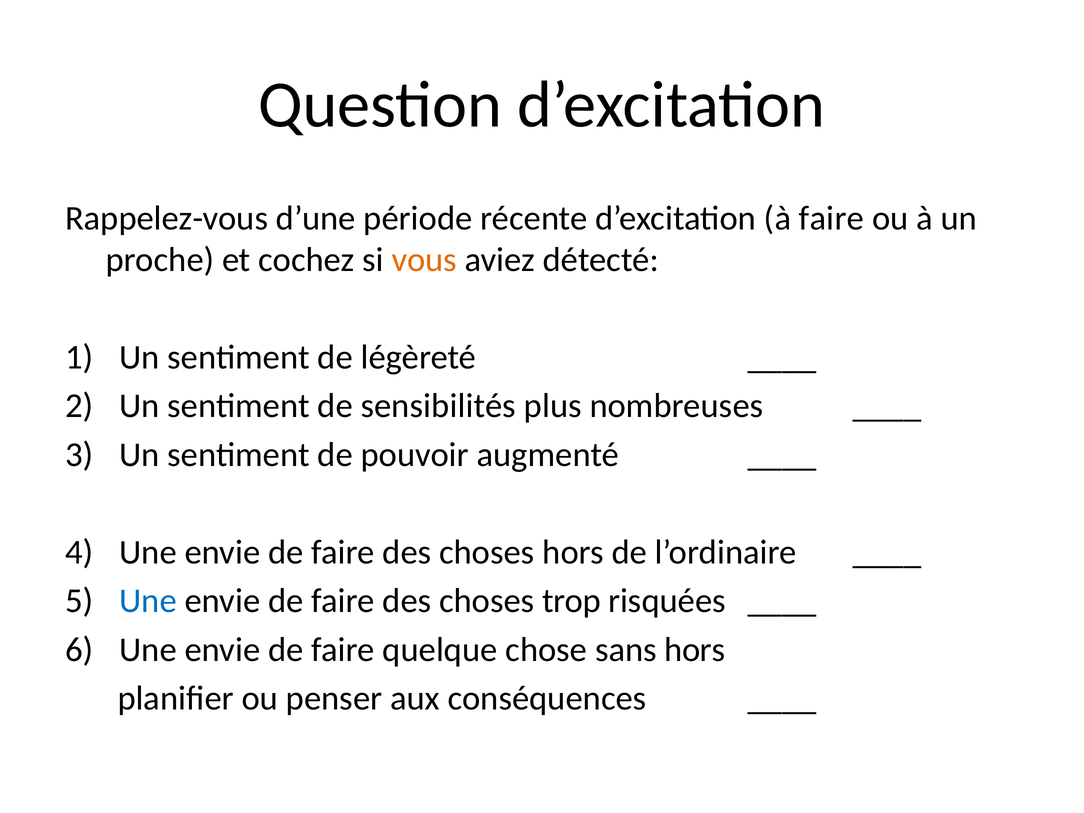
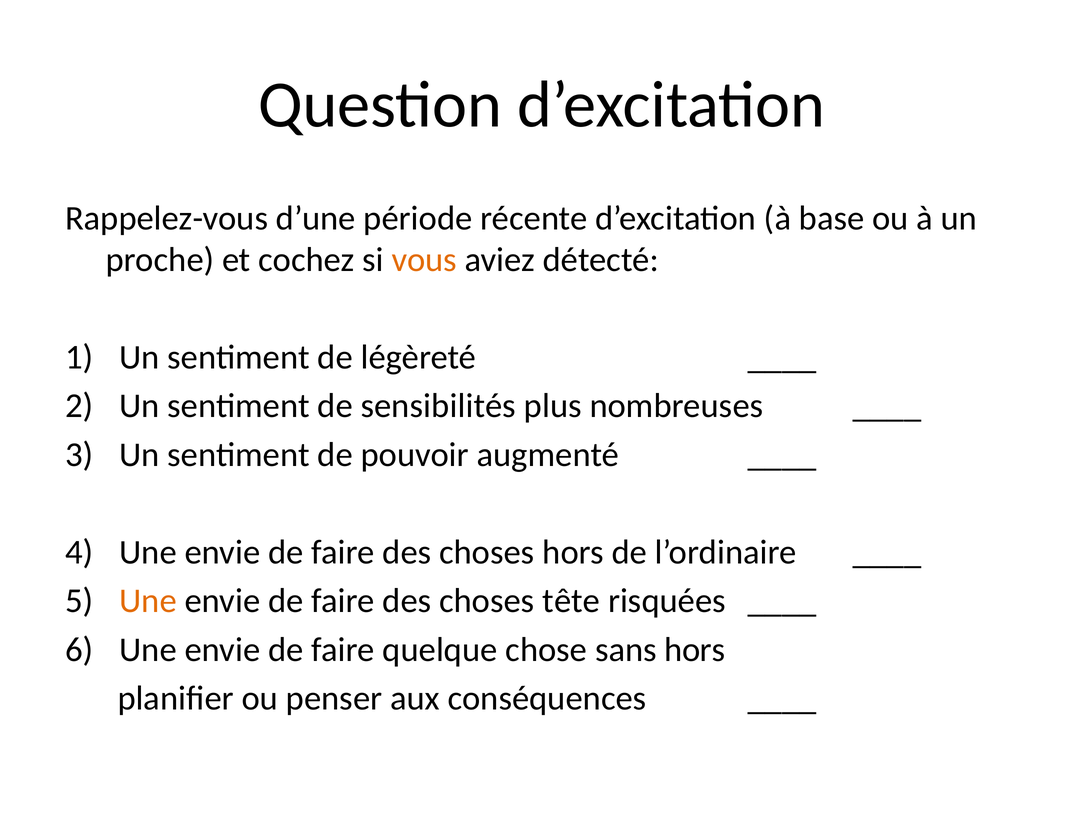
à faire: faire -> base
Une at (148, 601) colour: blue -> orange
trop: trop -> tête
